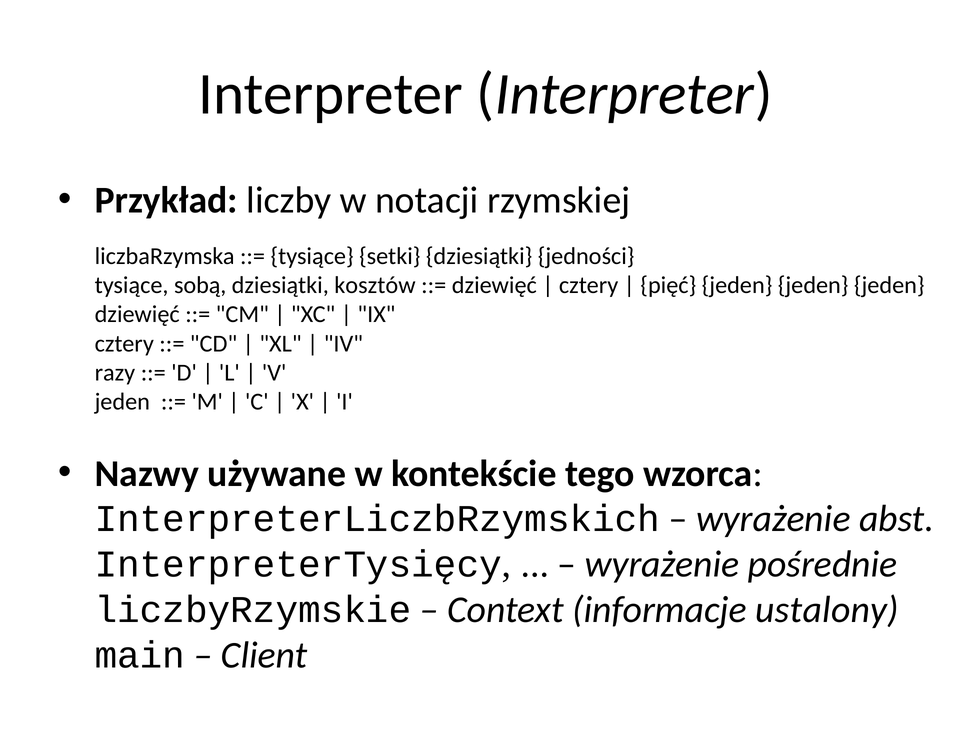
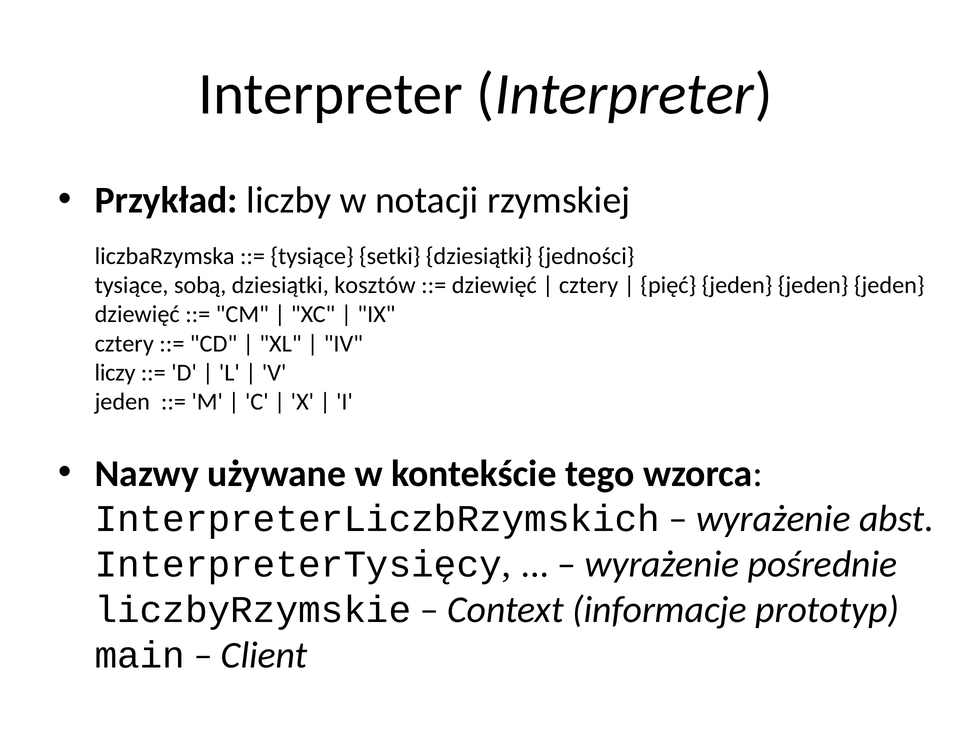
razy: razy -> liczy
ustalony: ustalony -> prototyp
